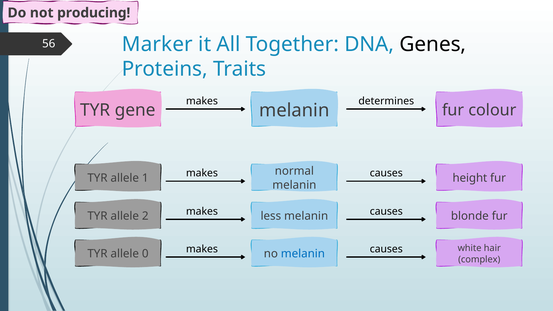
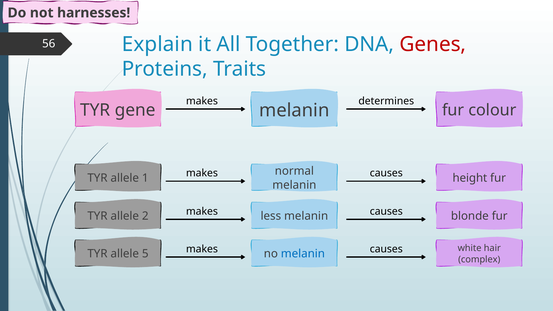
producing: producing -> harnesses
Marker: Marker -> Explain
Genes colour: black -> red
0: 0 -> 5
